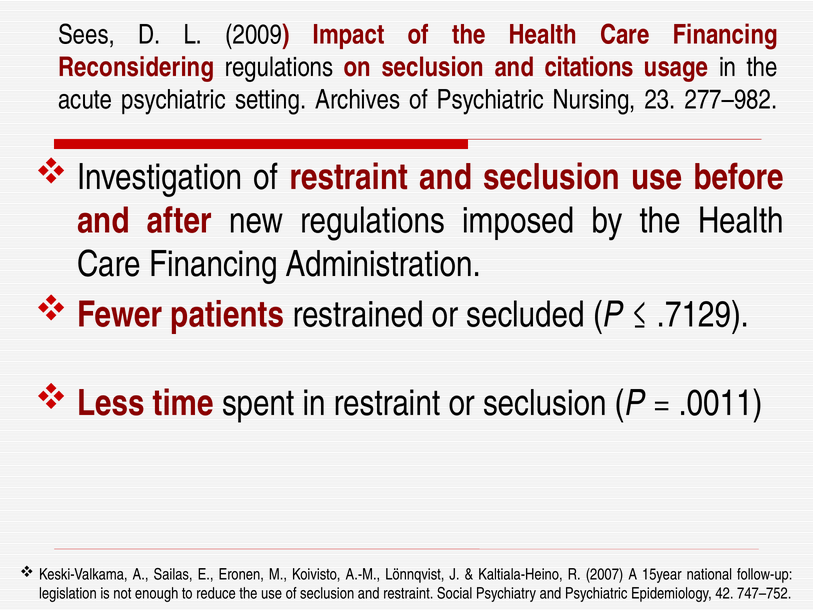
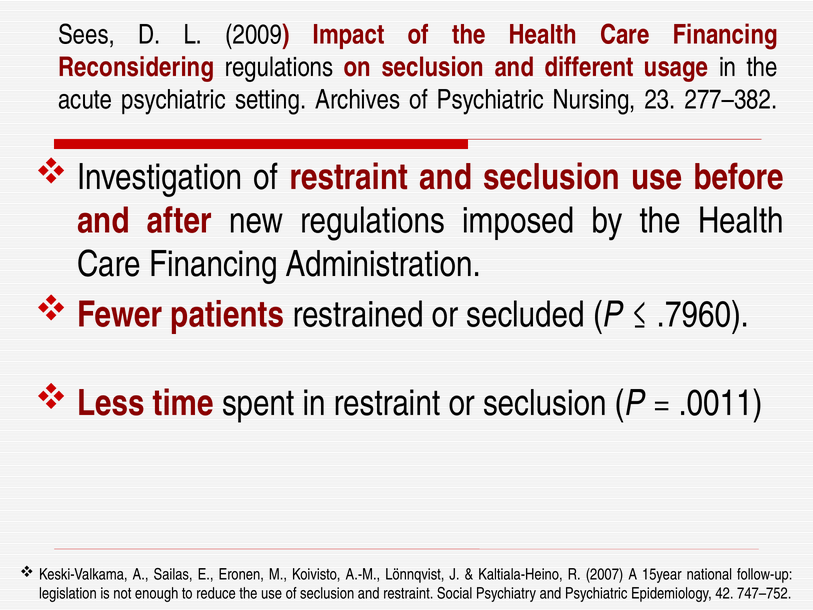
citations: citations -> different
277–982: 277–982 -> 277–382
.7129: .7129 -> .7960
